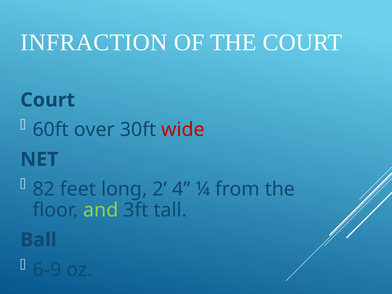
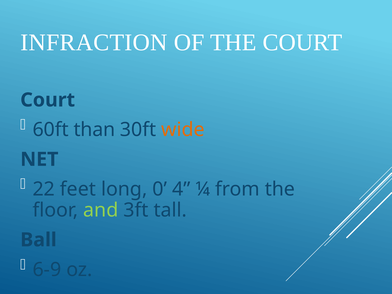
over: over -> than
wide colour: red -> orange
82: 82 -> 22
2: 2 -> 0
